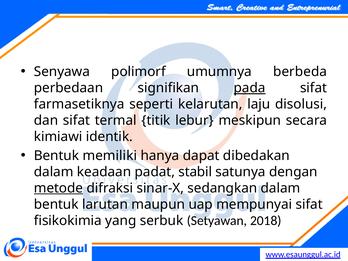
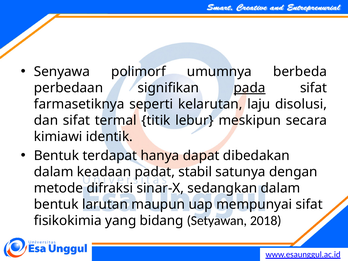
memiliki: memiliki -> terdapat
metode underline: present -> none
serbuk: serbuk -> bidang
